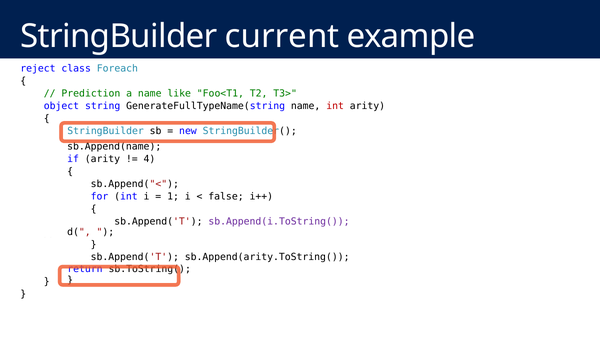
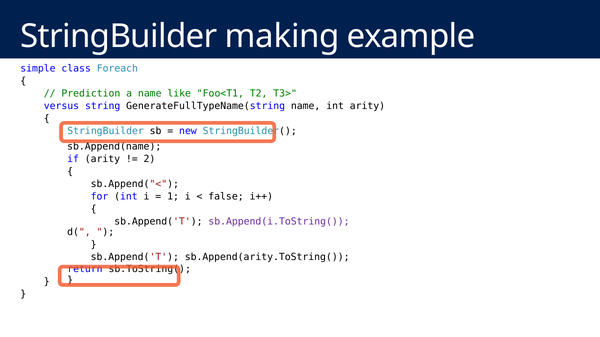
current: current -> making
reject: reject -> simple
object: object -> versus
int at (335, 106) colour: red -> black
4: 4 -> 2
